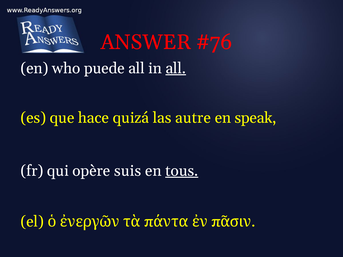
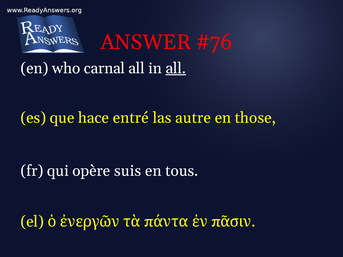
puede: puede -> carnal
quizá: quizá -> entré
speak: speak -> those
tous underline: present -> none
